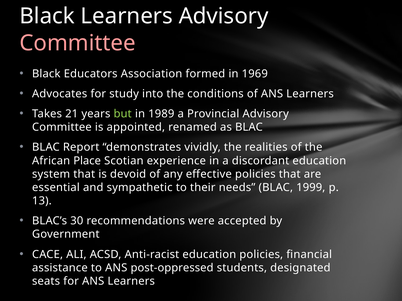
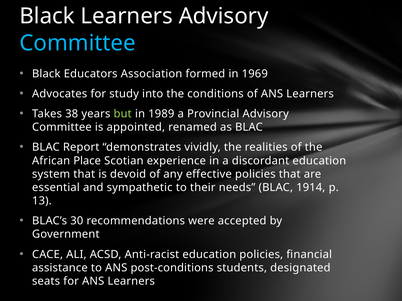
Committee at (78, 43) colour: pink -> light blue
21: 21 -> 38
1999: 1999 -> 1914
post-oppressed: post-oppressed -> post-conditions
